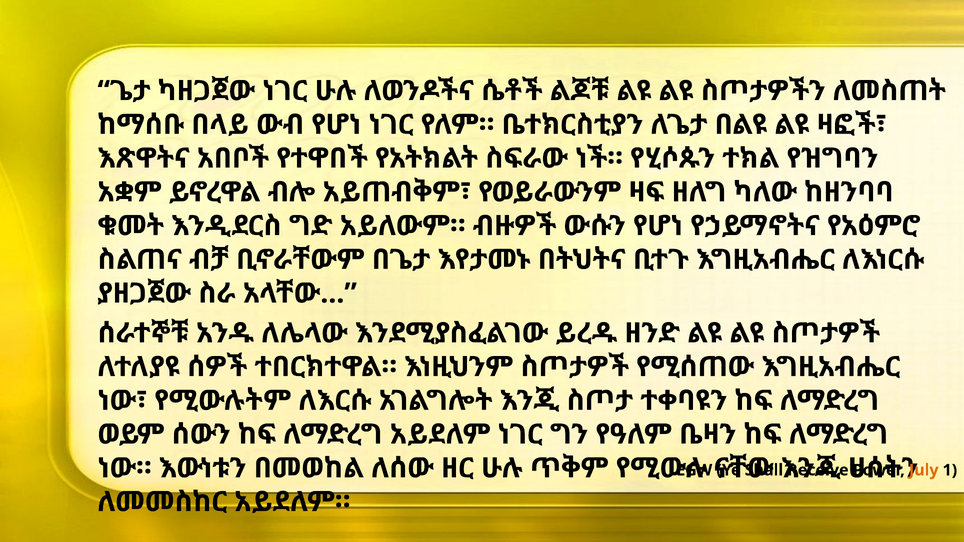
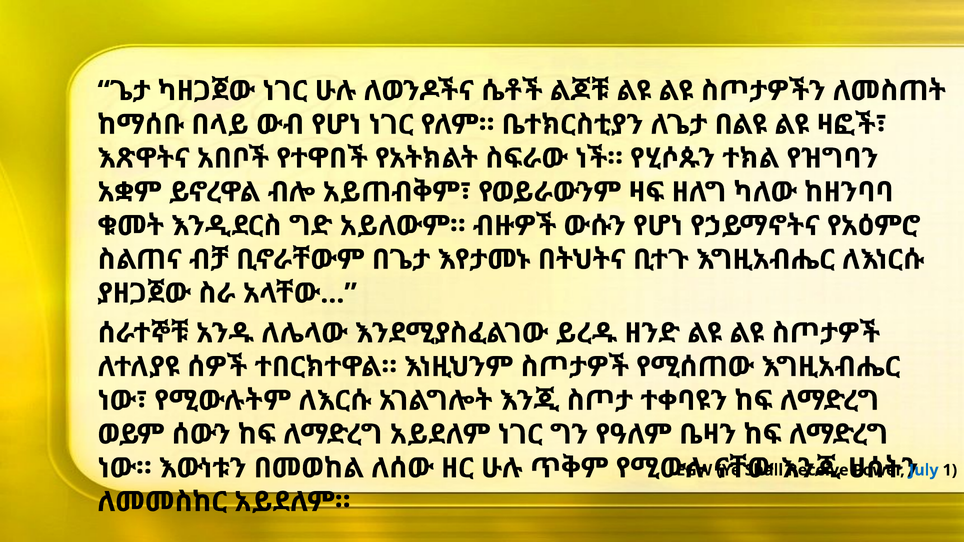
July colour: orange -> blue
